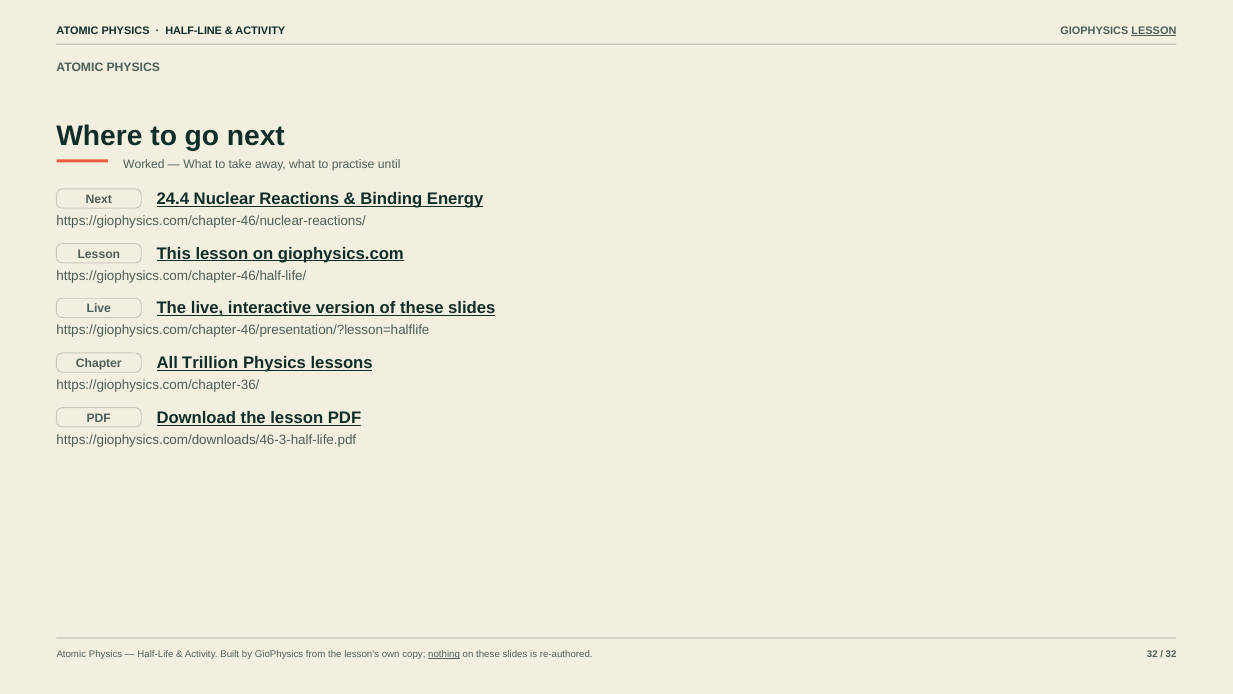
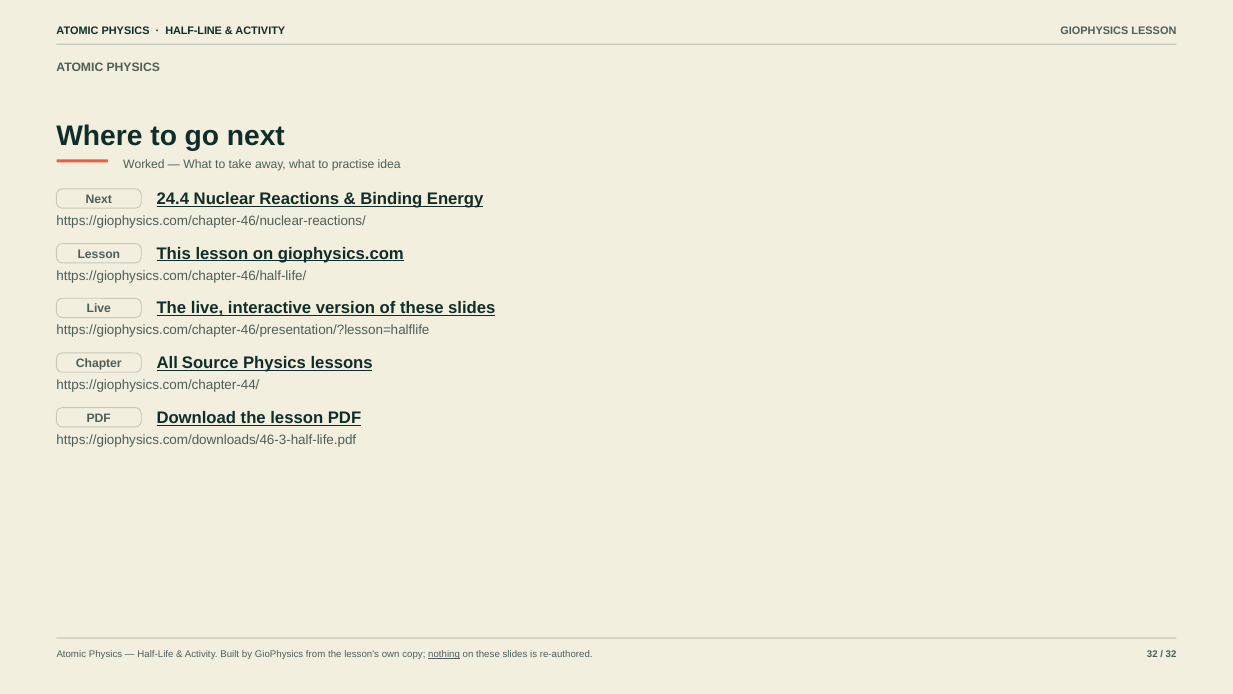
LESSON at (1154, 30) underline: present -> none
until: until -> idea
Trillion: Trillion -> Source
https://giophysics.com/chapter-36/: https://giophysics.com/chapter-36/ -> https://giophysics.com/chapter-44/
